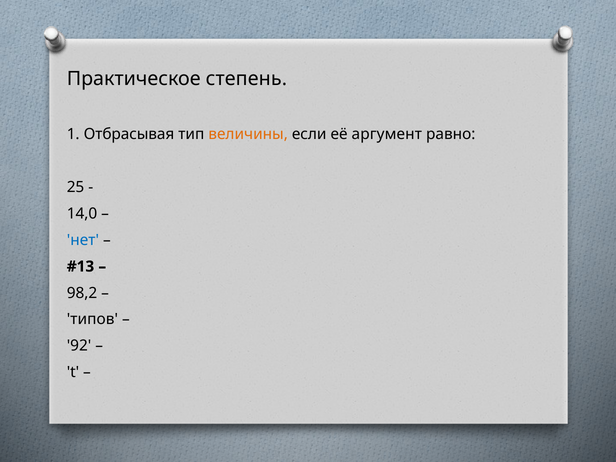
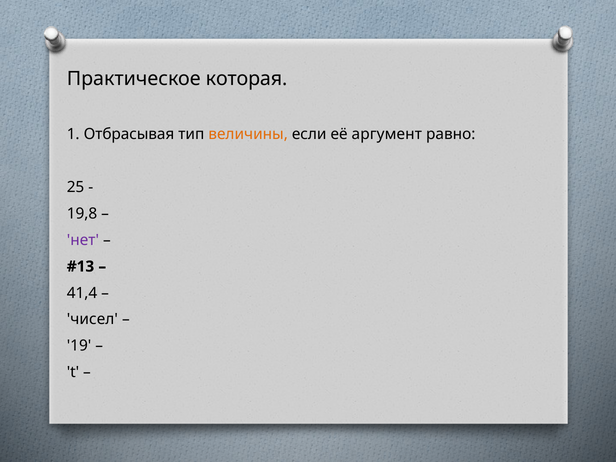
степень: степень -> которая
14,0: 14,0 -> 19,8
нет colour: blue -> purple
98,2: 98,2 -> 41,4
типов: типов -> чисел
92: 92 -> 19
